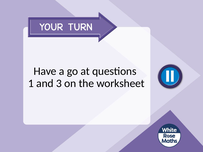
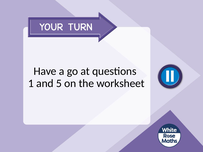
3: 3 -> 5
